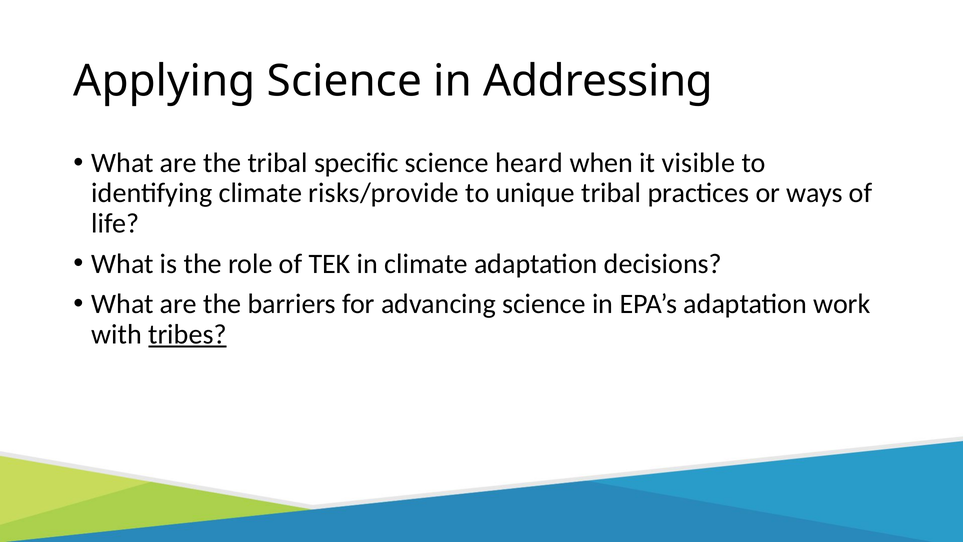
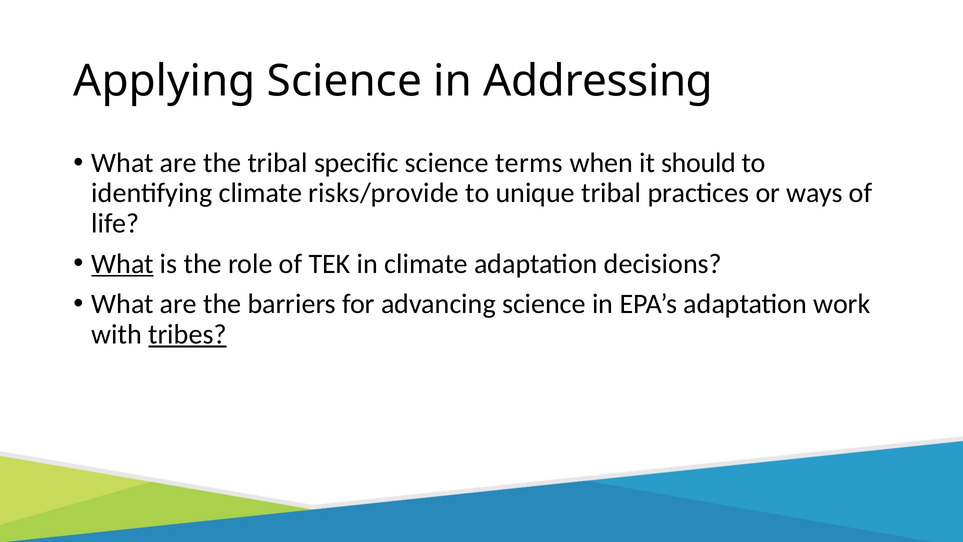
heard: heard -> terms
visible: visible -> should
What at (123, 264) underline: none -> present
